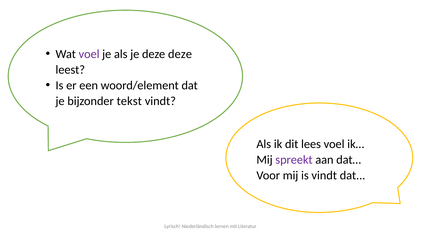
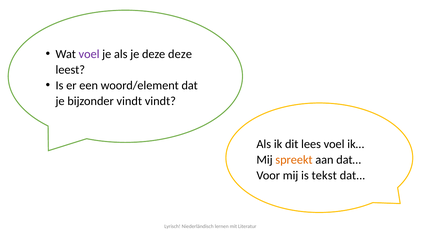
bijzonder tekst: tekst -> vindt
spreekt colour: purple -> orange
is vindt: vindt -> tekst
